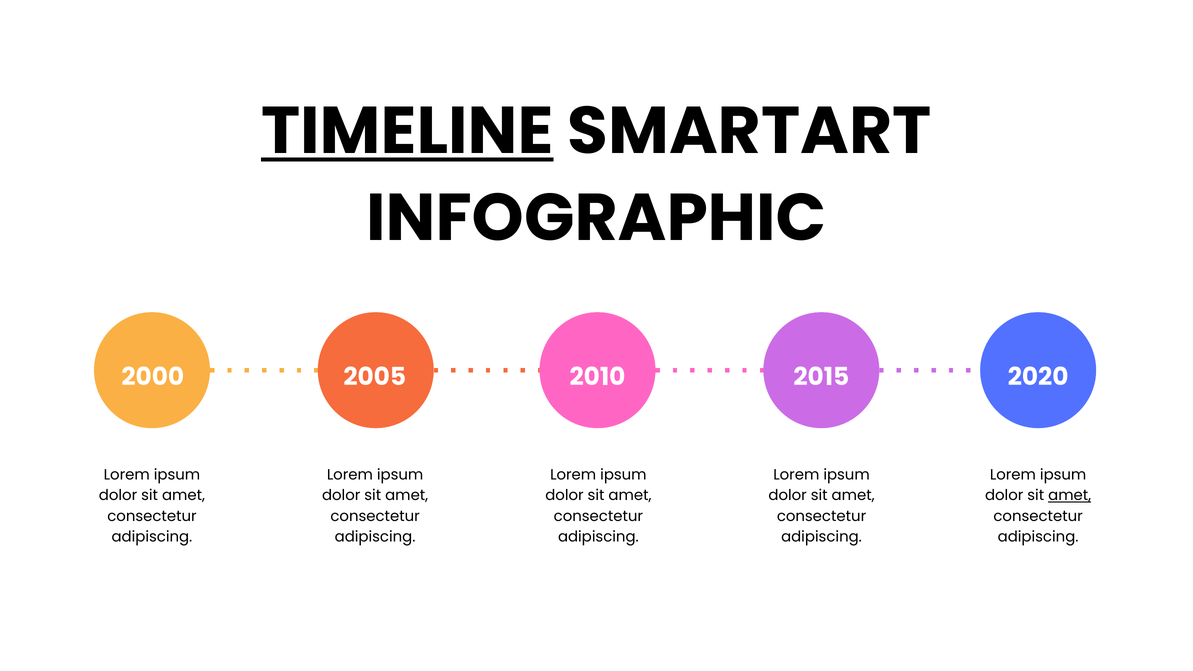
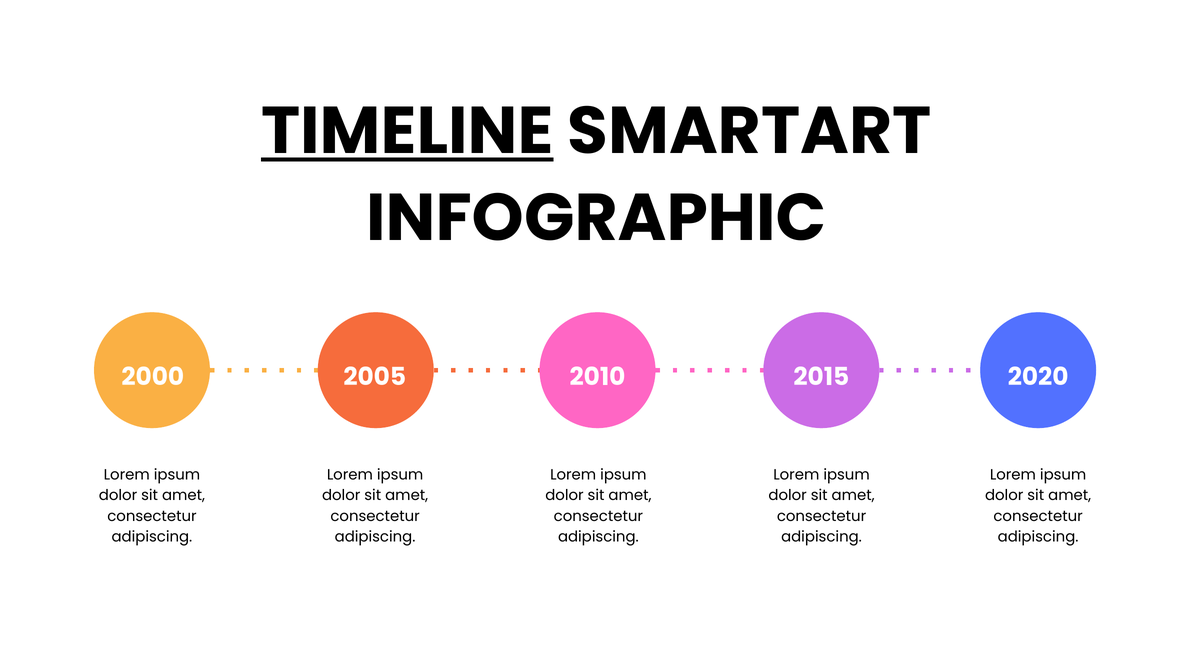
amet at (1070, 496) underline: present -> none
